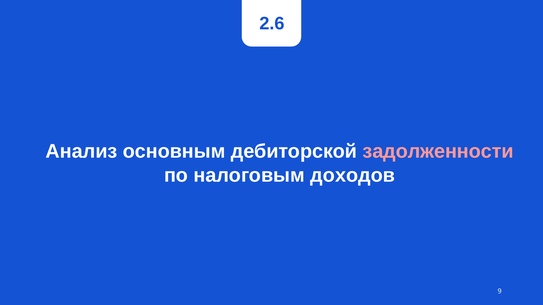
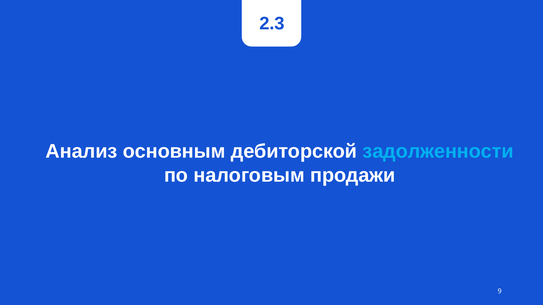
2.6: 2.6 -> 2.3
задолженности colour: pink -> light blue
доходов: доходов -> продажи
